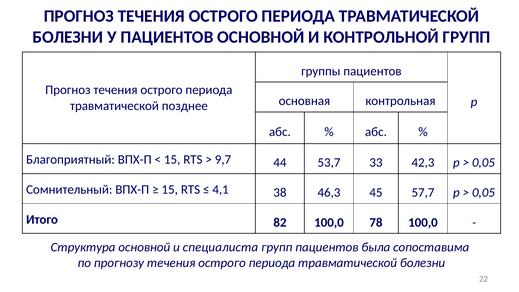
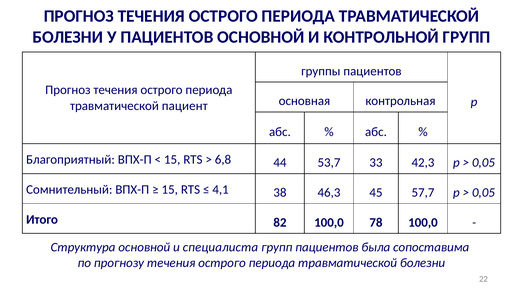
позднее: позднее -> пациент
9,7: 9,7 -> 6,8
